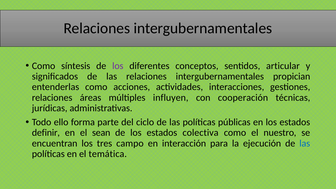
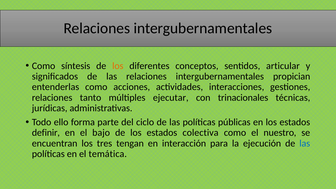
los at (118, 66) colour: purple -> orange
áreas: áreas -> tanto
influyen: influyen -> ejecutar
cooperación: cooperación -> trinacionales
sean: sean -> bajo
campo: campo -> tengan
